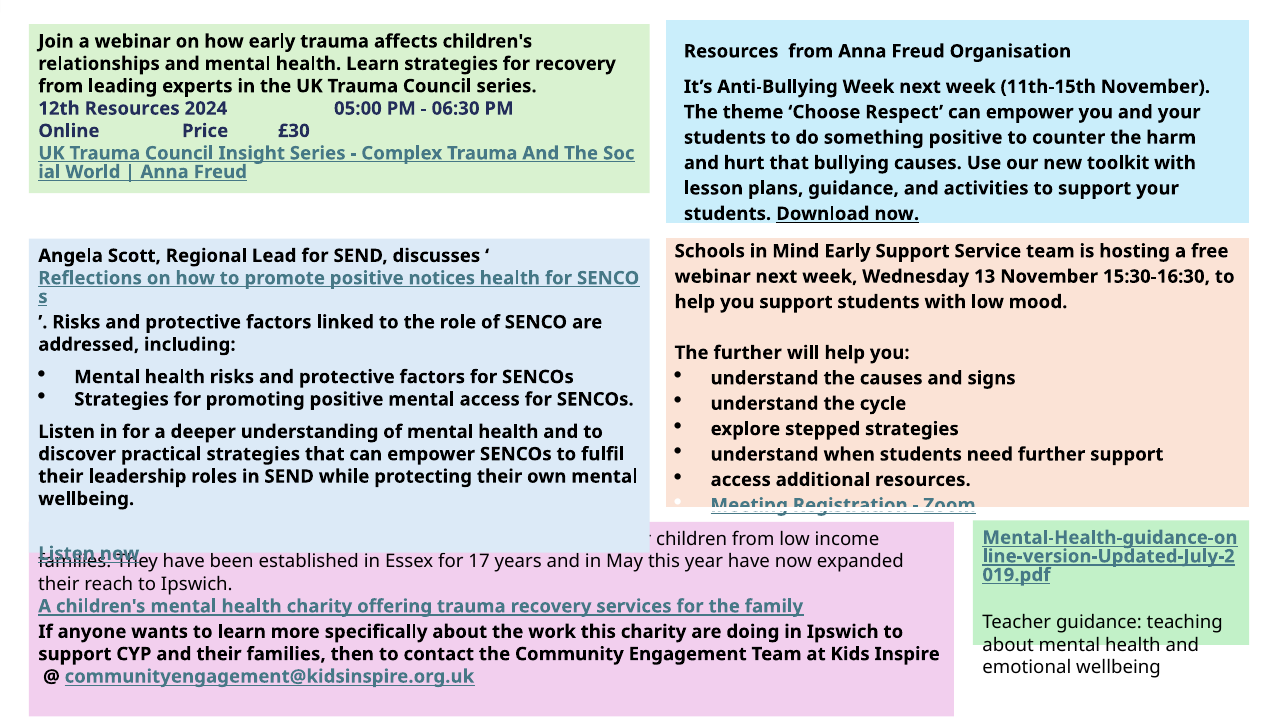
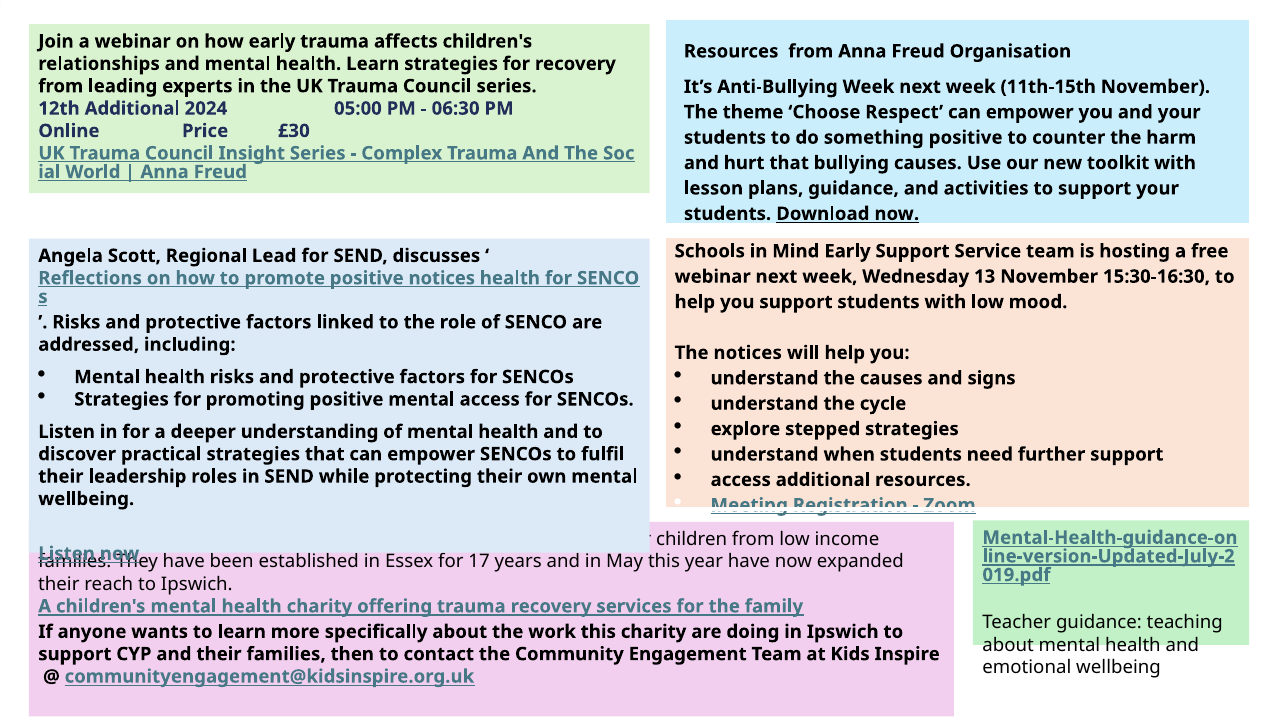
12th Resources: Resources -> Additional
The further: further -> notices
